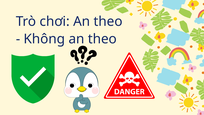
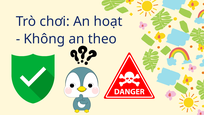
chơi An theo: theo -> hoạt
